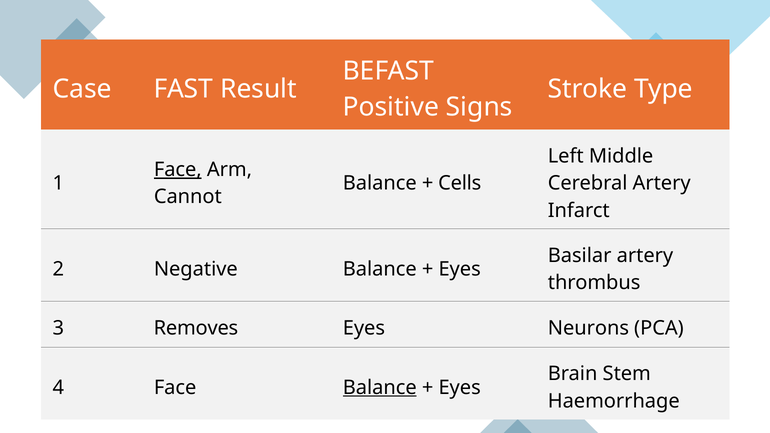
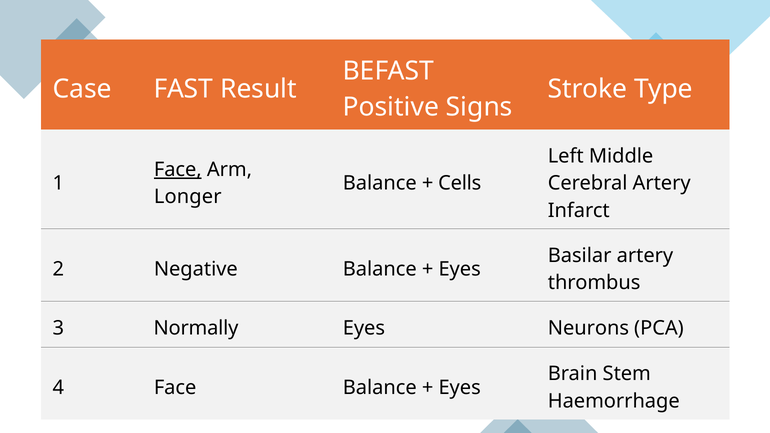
Cannot: Cannot -> Longer
Removes: Removes -> Normally
Balance at (380, 388) underline: present -> none
